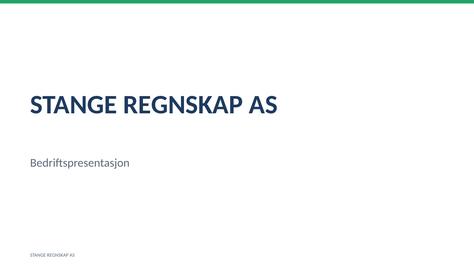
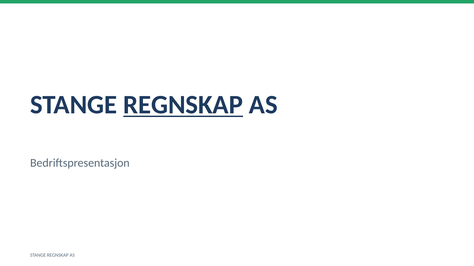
REGNSKAP at (183, 105) underline: none -> present
